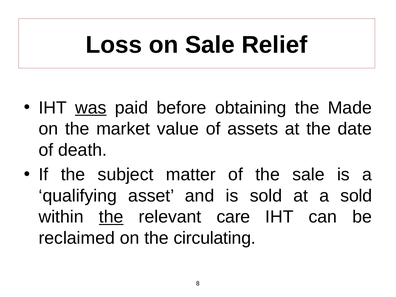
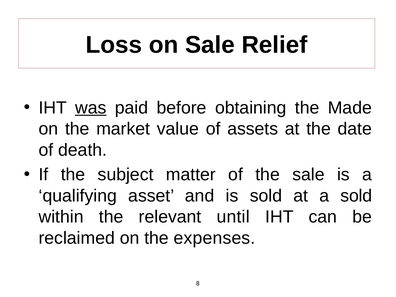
the at (111, 217) underline: present -> none
care: care -> until
circulating: circulating -> expenses
